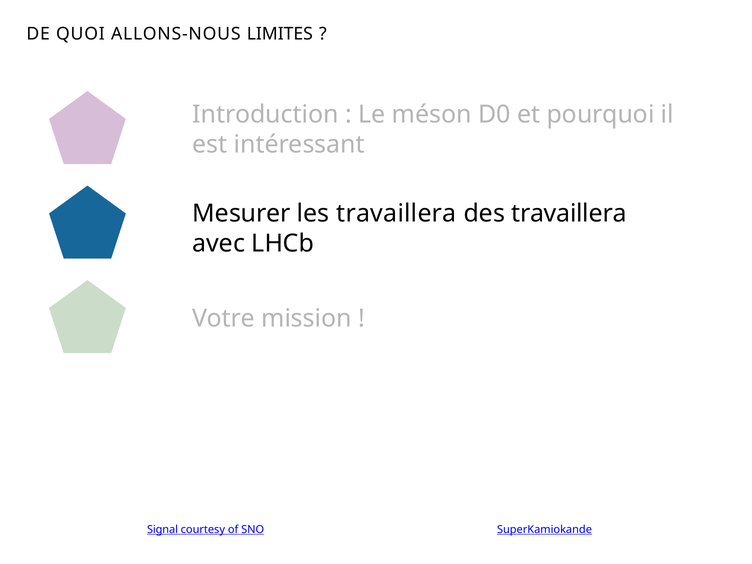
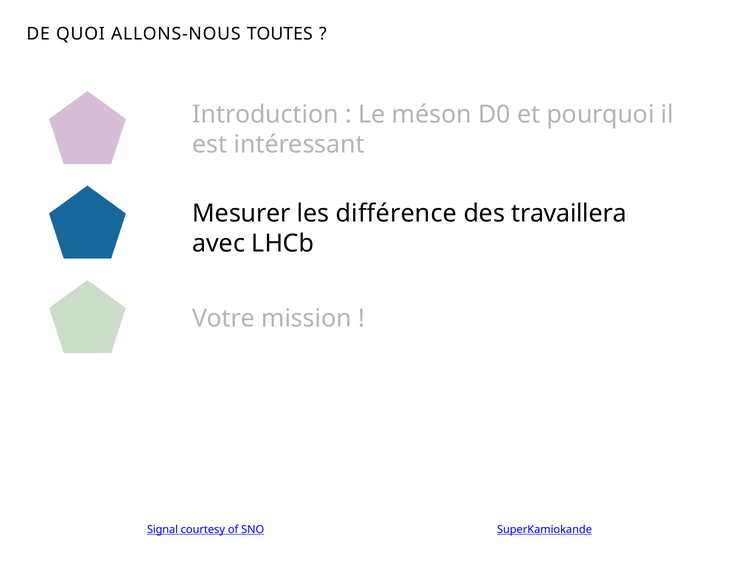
LIMITES: LIMITES -> TOUTES
les travaillera: travaillera -> différence
